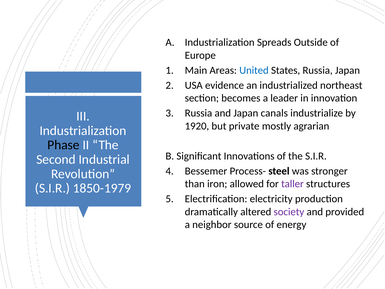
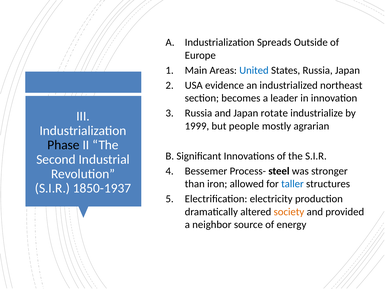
canals: canals -> rotate
1920: 1920 -> 1999
private: private -> people
taller colour: purple -> blue
1850-1979: 1850-1979 -> 1850-1937
society colour: purple -> orange
